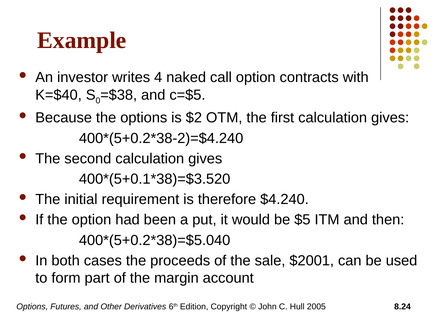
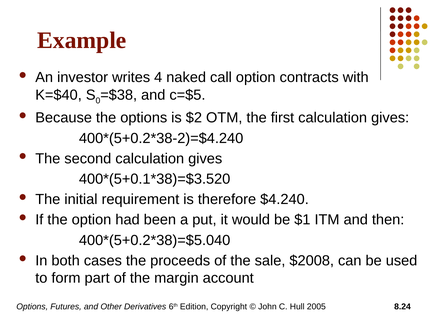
$5: $5 -> $1
$2001: $2001 -> $2008
